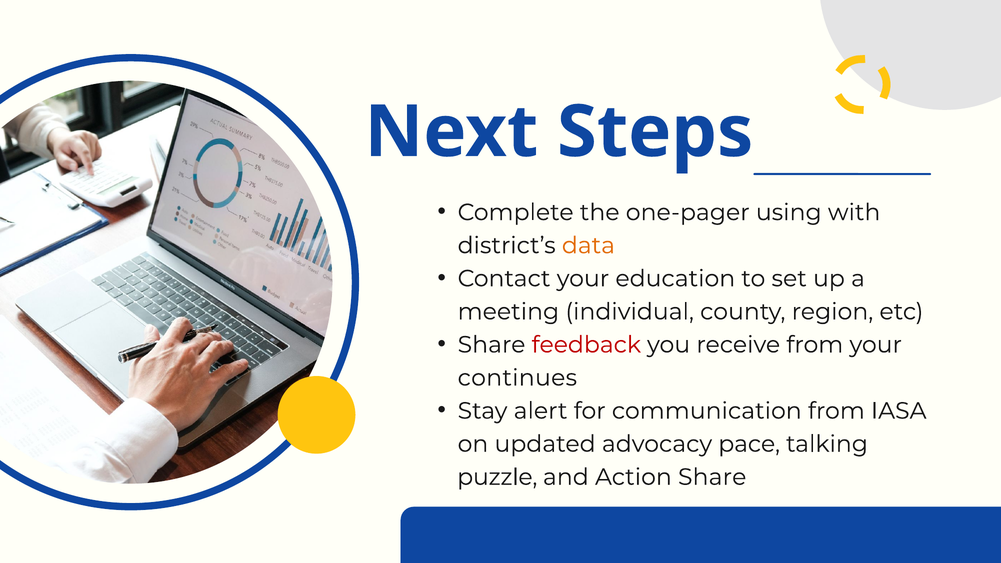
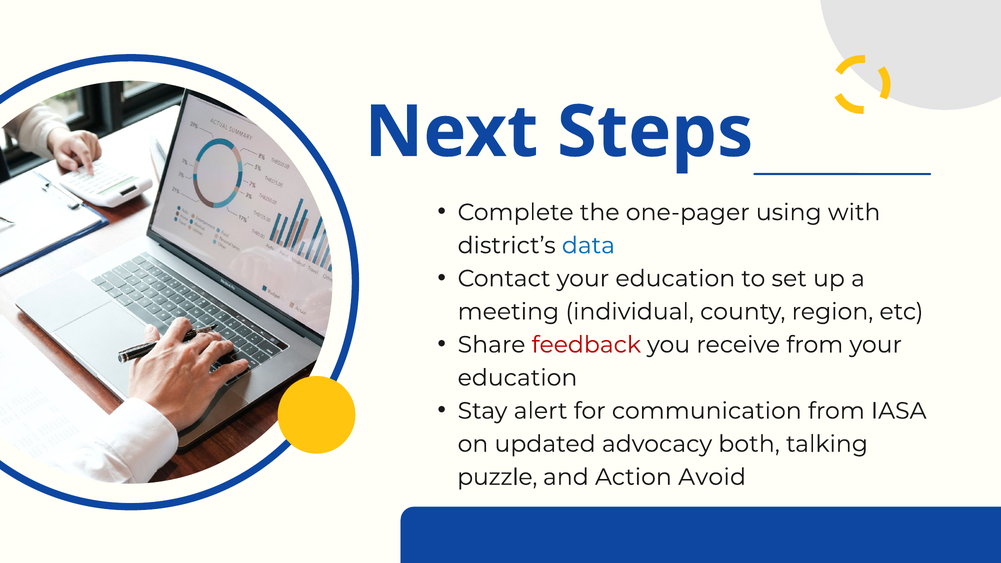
data colour: orange -> blue
continues at (517, 378): continues -> education
pace: pace -> both
Action Share: Share -> Avoid
